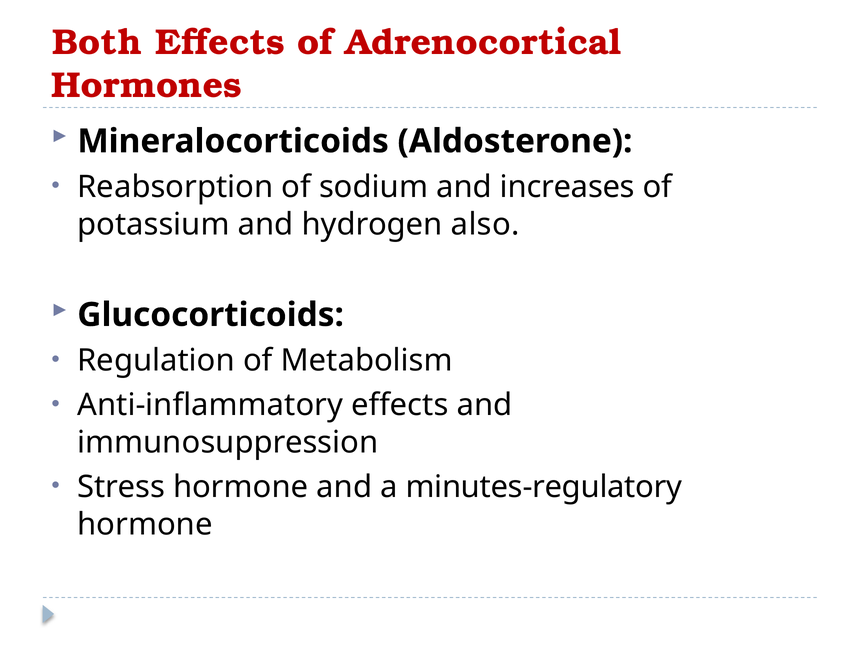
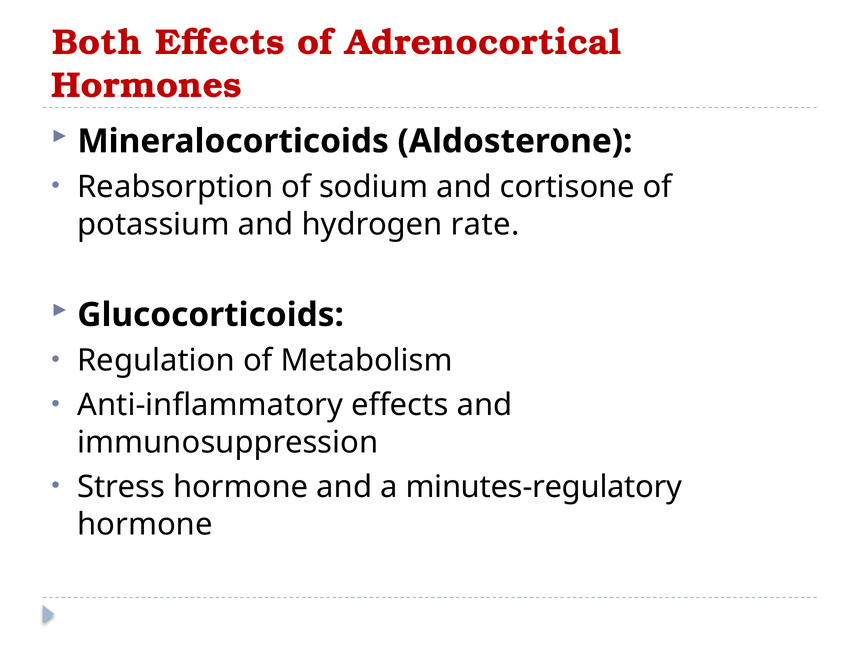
increases: increases -> cortisone
also: also -> rate
